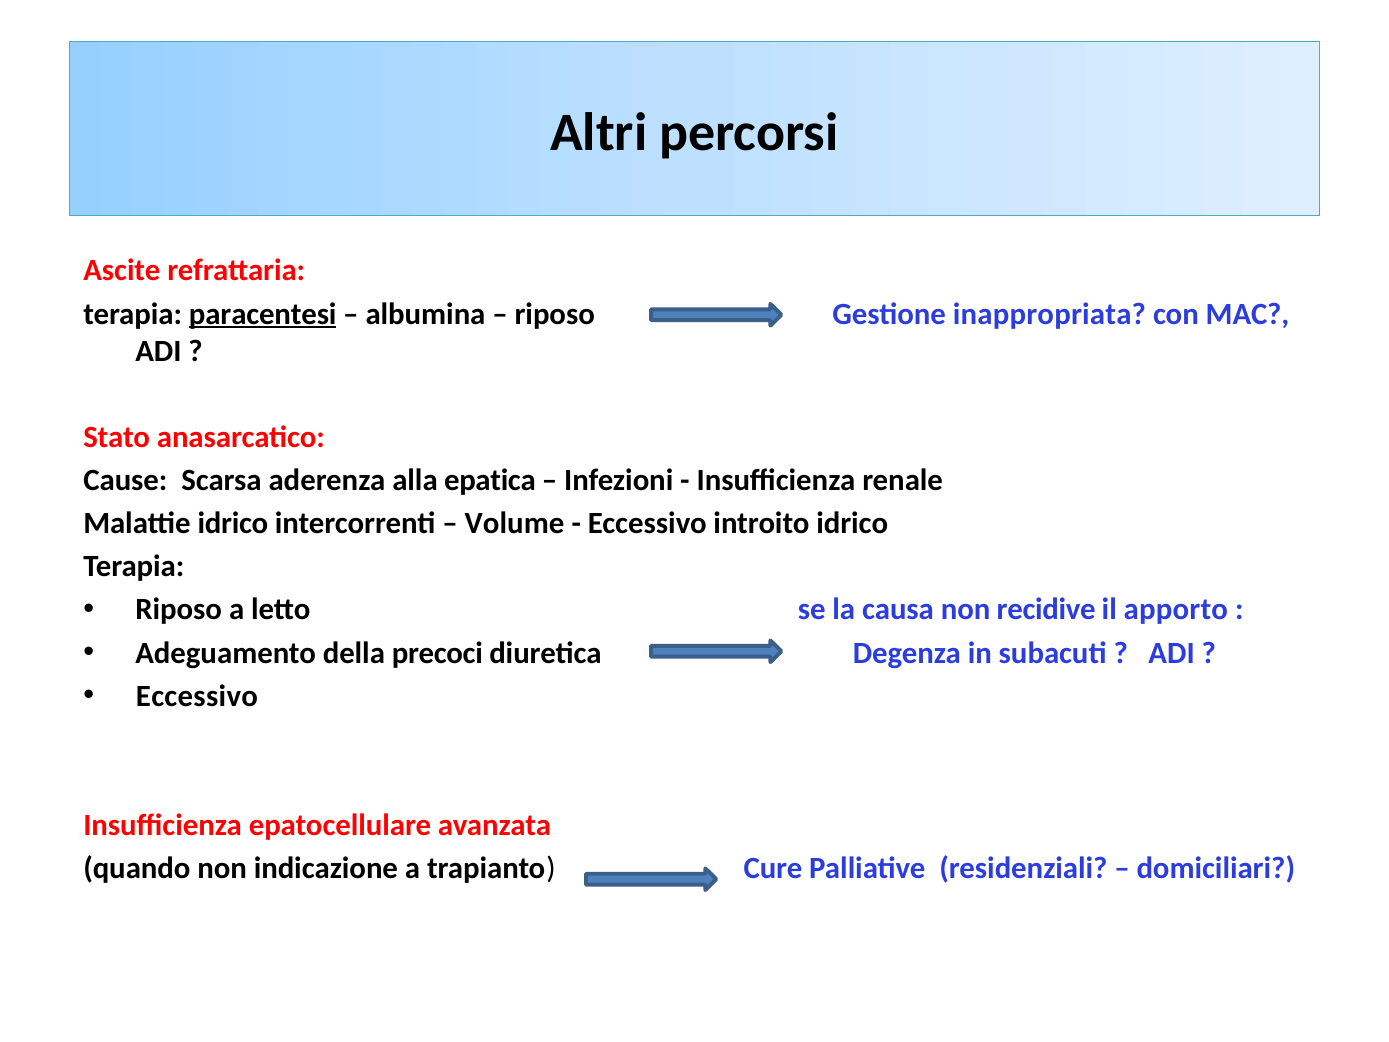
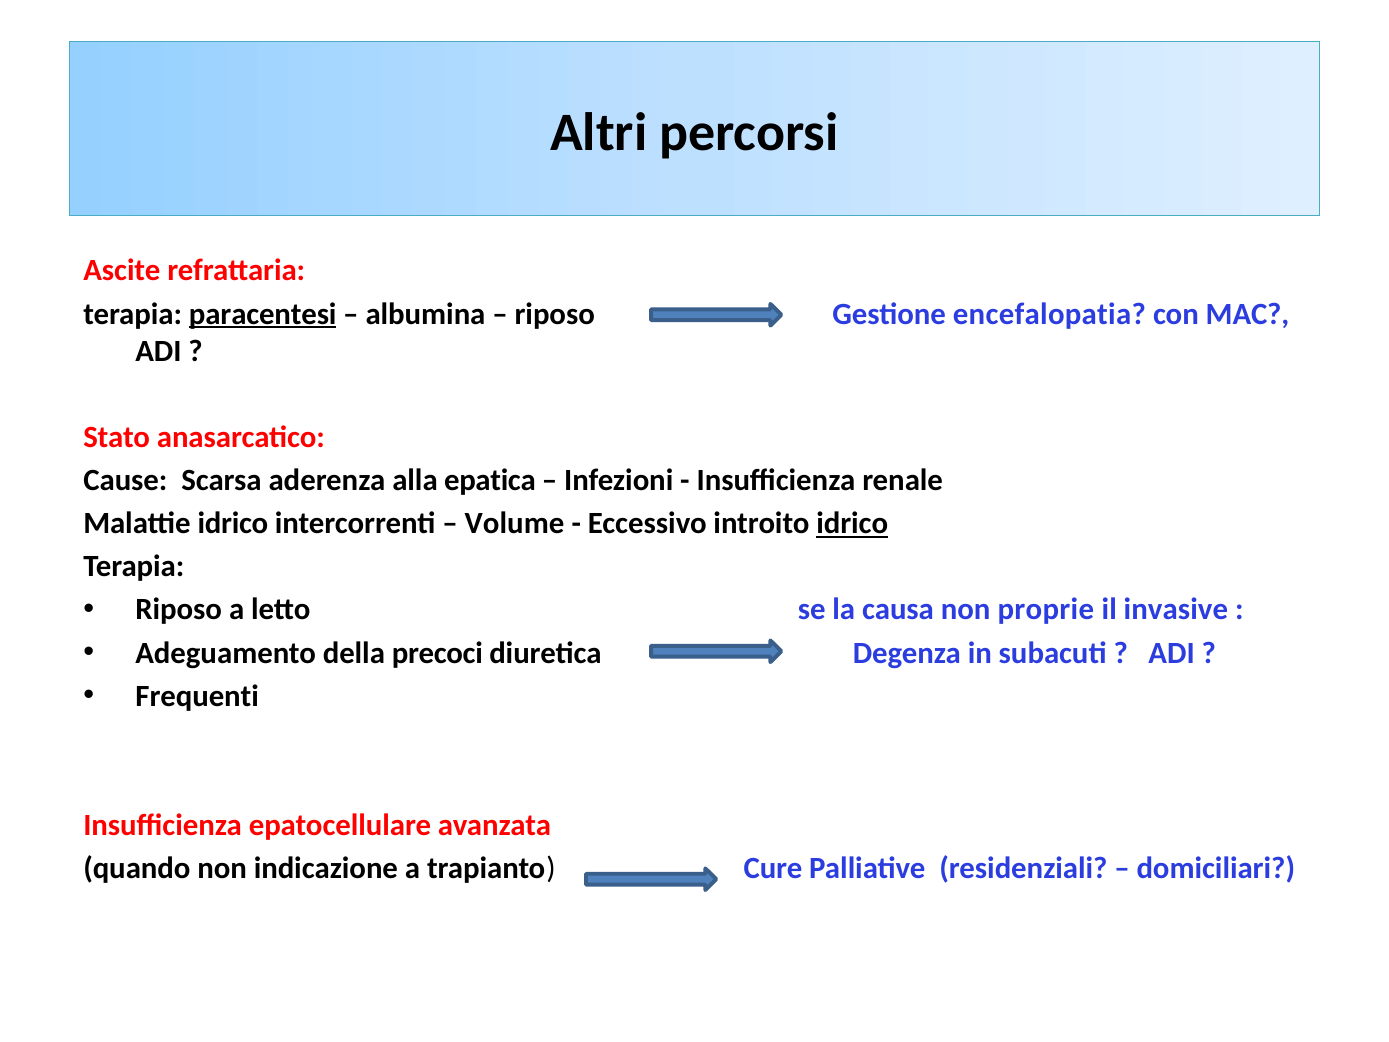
inappropriata: inappropriata -> encefalopatia
idrico at (852, 523) underline: none -> present
recidive: recidive -> proprie
apporto: apporto -> invasive
Eccessivo at (197, 696): Eccessivo -> Frequenti
